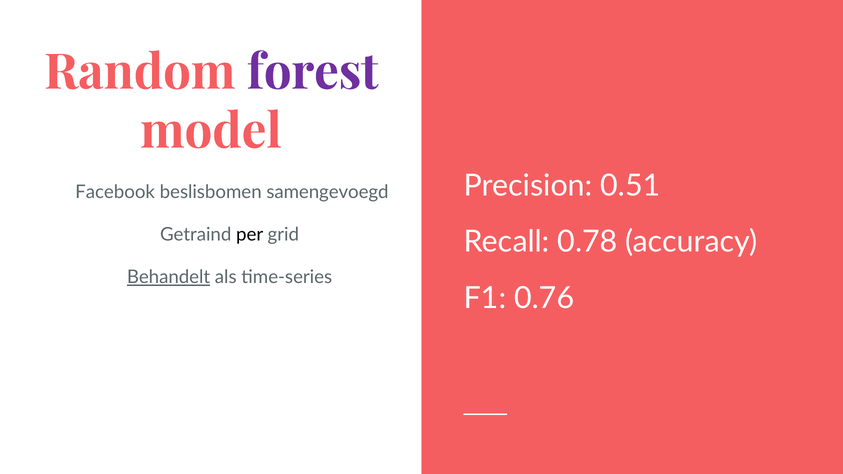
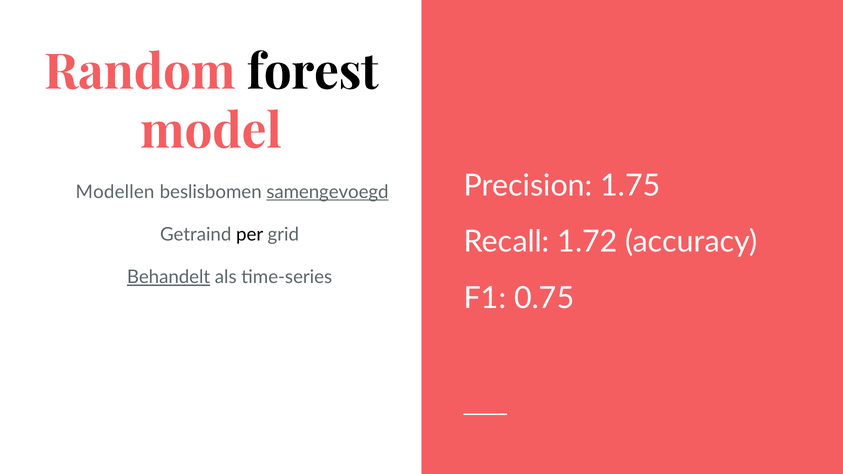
forest colour: purple -> black
0.51: 0.51 -> 1.75
Facebook: Facebook -> Modellen
samengevoegd underline: none -> present
0.78: 0.78 -> 1.72
0.76: 0.76 -> 0.75
